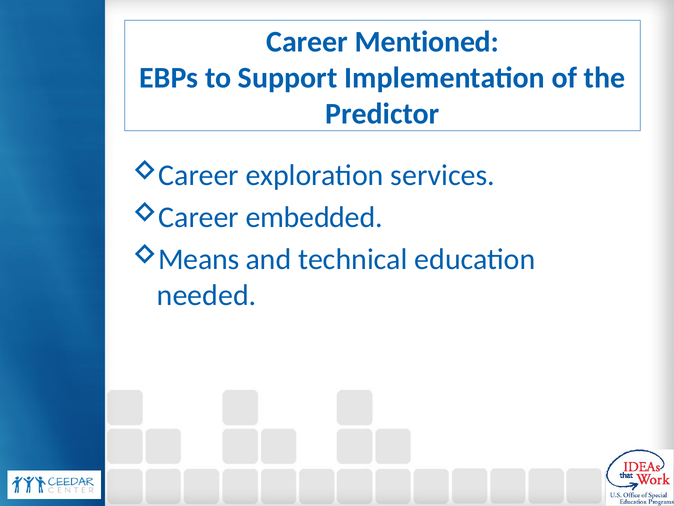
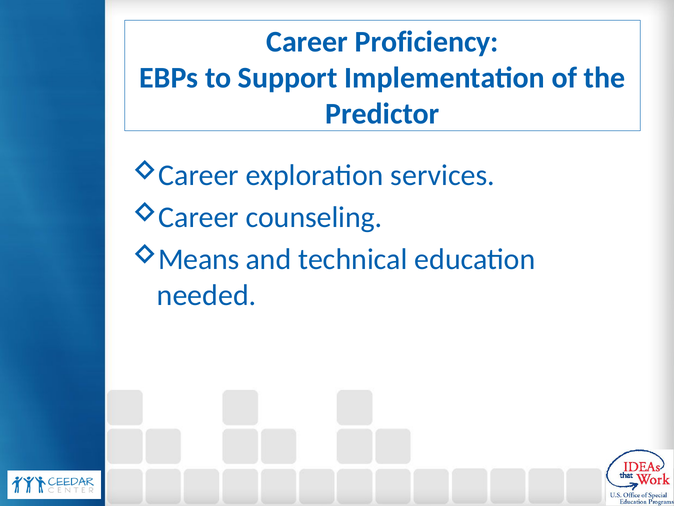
Mentioned: Mentioned -> Proficiency
embedded: embedded -> counseling
